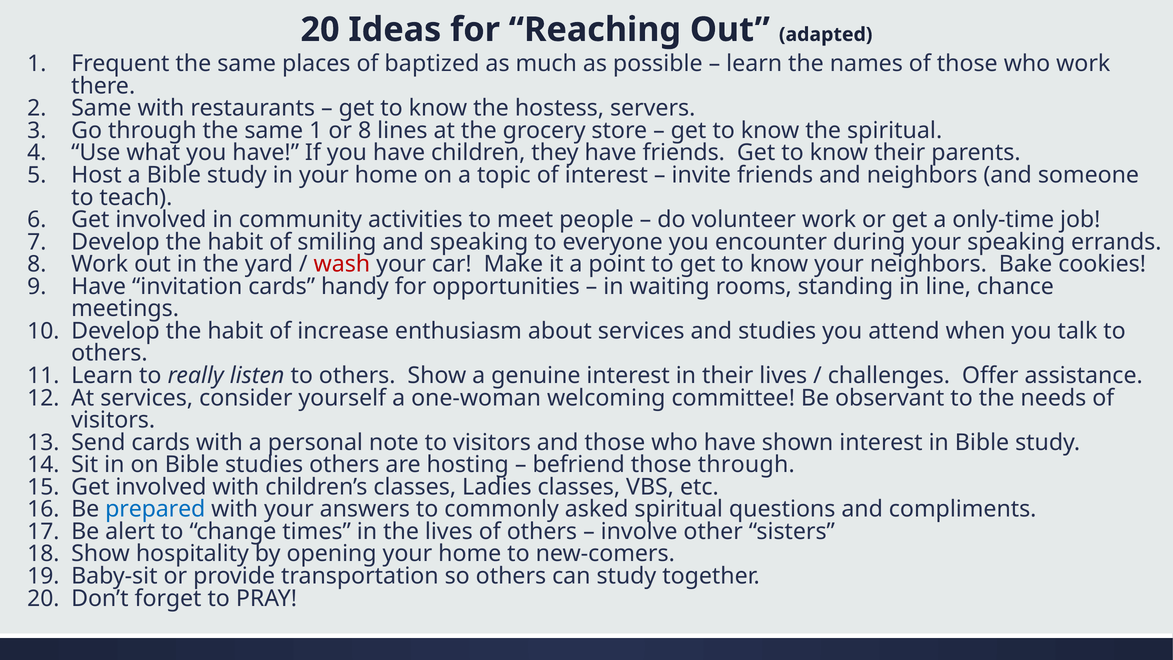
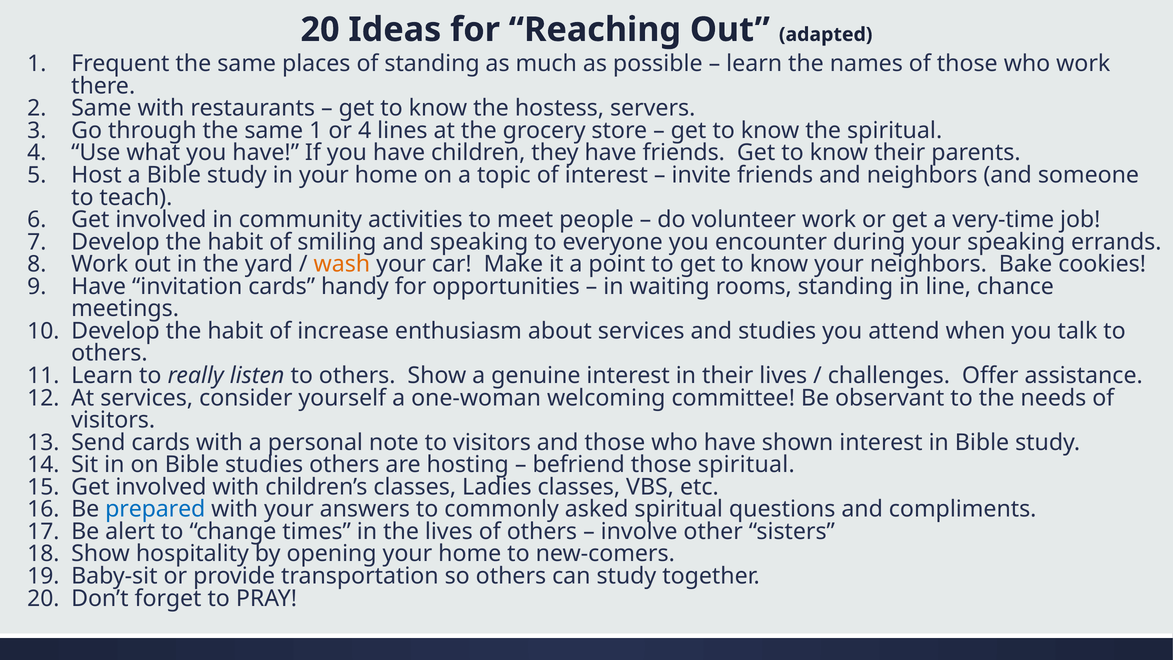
of baptized: baptized -> standing
or 8: 8 -> 4
only-time: only-time -> very-time
wash colour: red -> orange
those through: through -> spiritual
